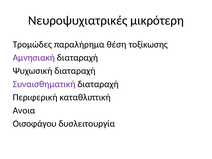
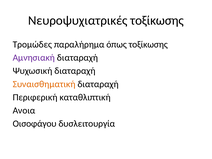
Νευροψυχιατρικές μικρότερη: μικρότερη -> τοξίκωσης
θέση: θέση -> όπως
Συναισθηματική colour: purple -> orange
